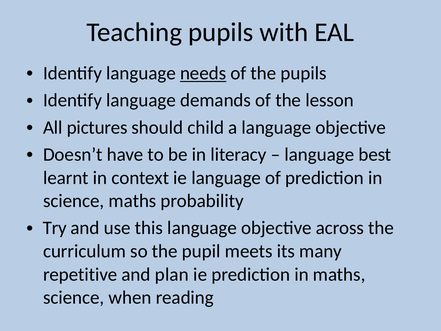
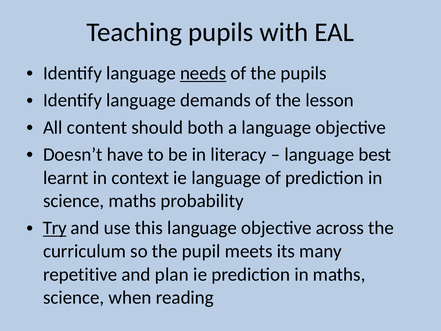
pictures: pictures -> content
child: child -> both
Try underline: none -> present
